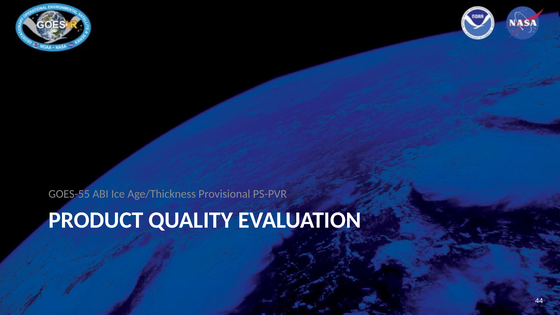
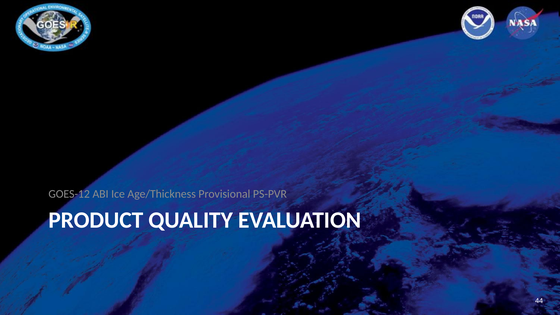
GOES-55: GOES-55 -> GOES-12
